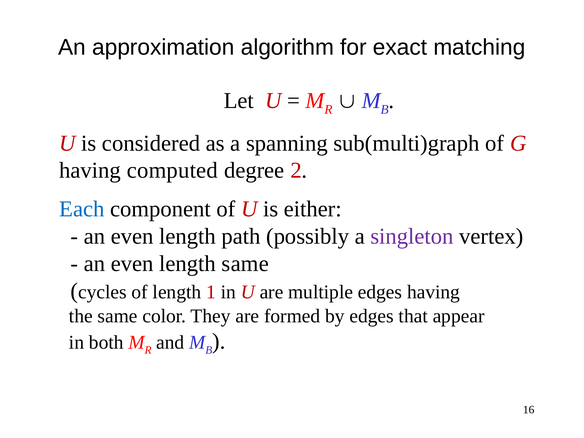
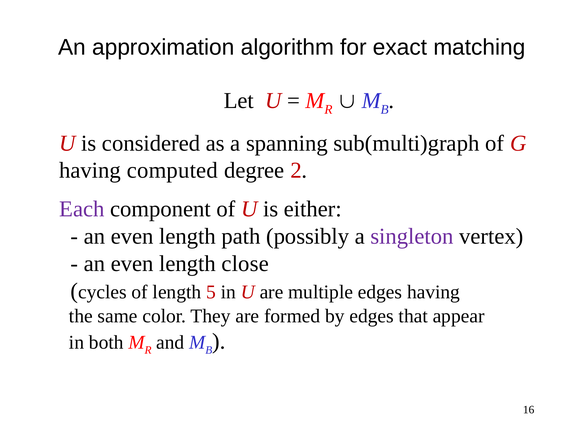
Each colour: blue -> purple
length same: same -> close
1: 1 -> 5
